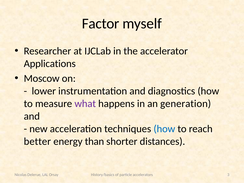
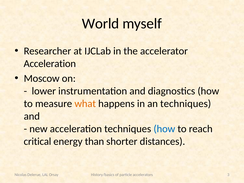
Factor: Factor -> World
Applications at (50, 64): Applications -> Acceleration
what colour: purple -> orange
an generation: generation -> techniques
better: better -> critical
